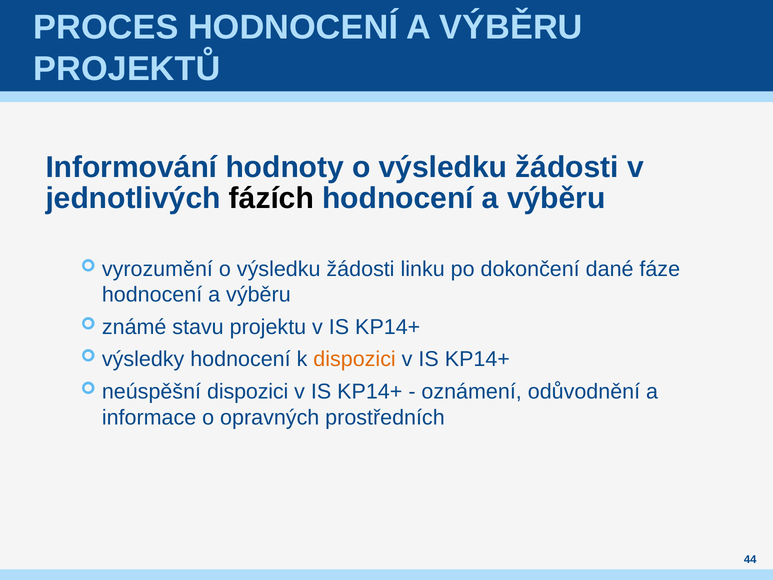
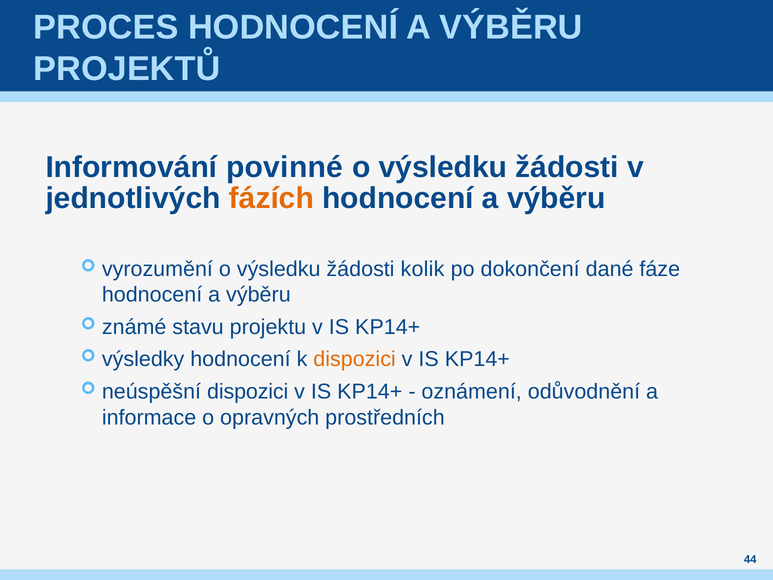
hodnoty: hodnoty -> povinné
fázích colour: black -> orange
linku: linku -> kolik
